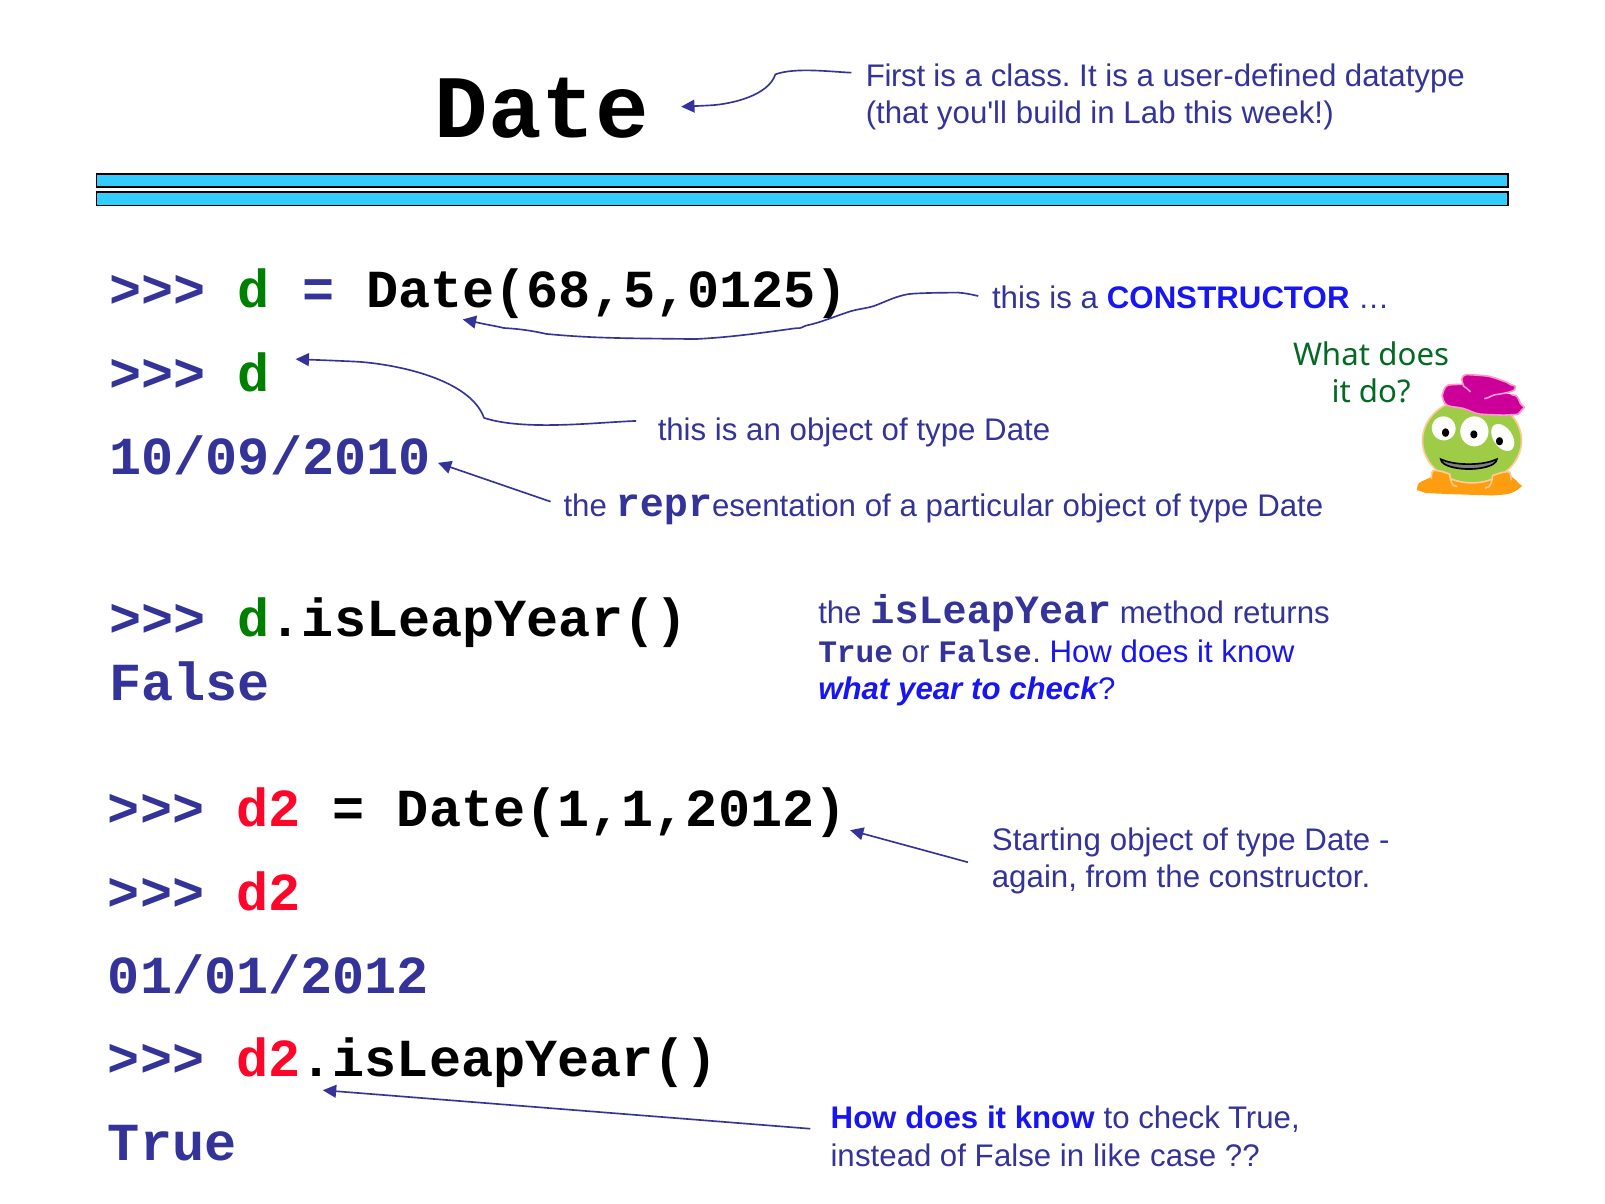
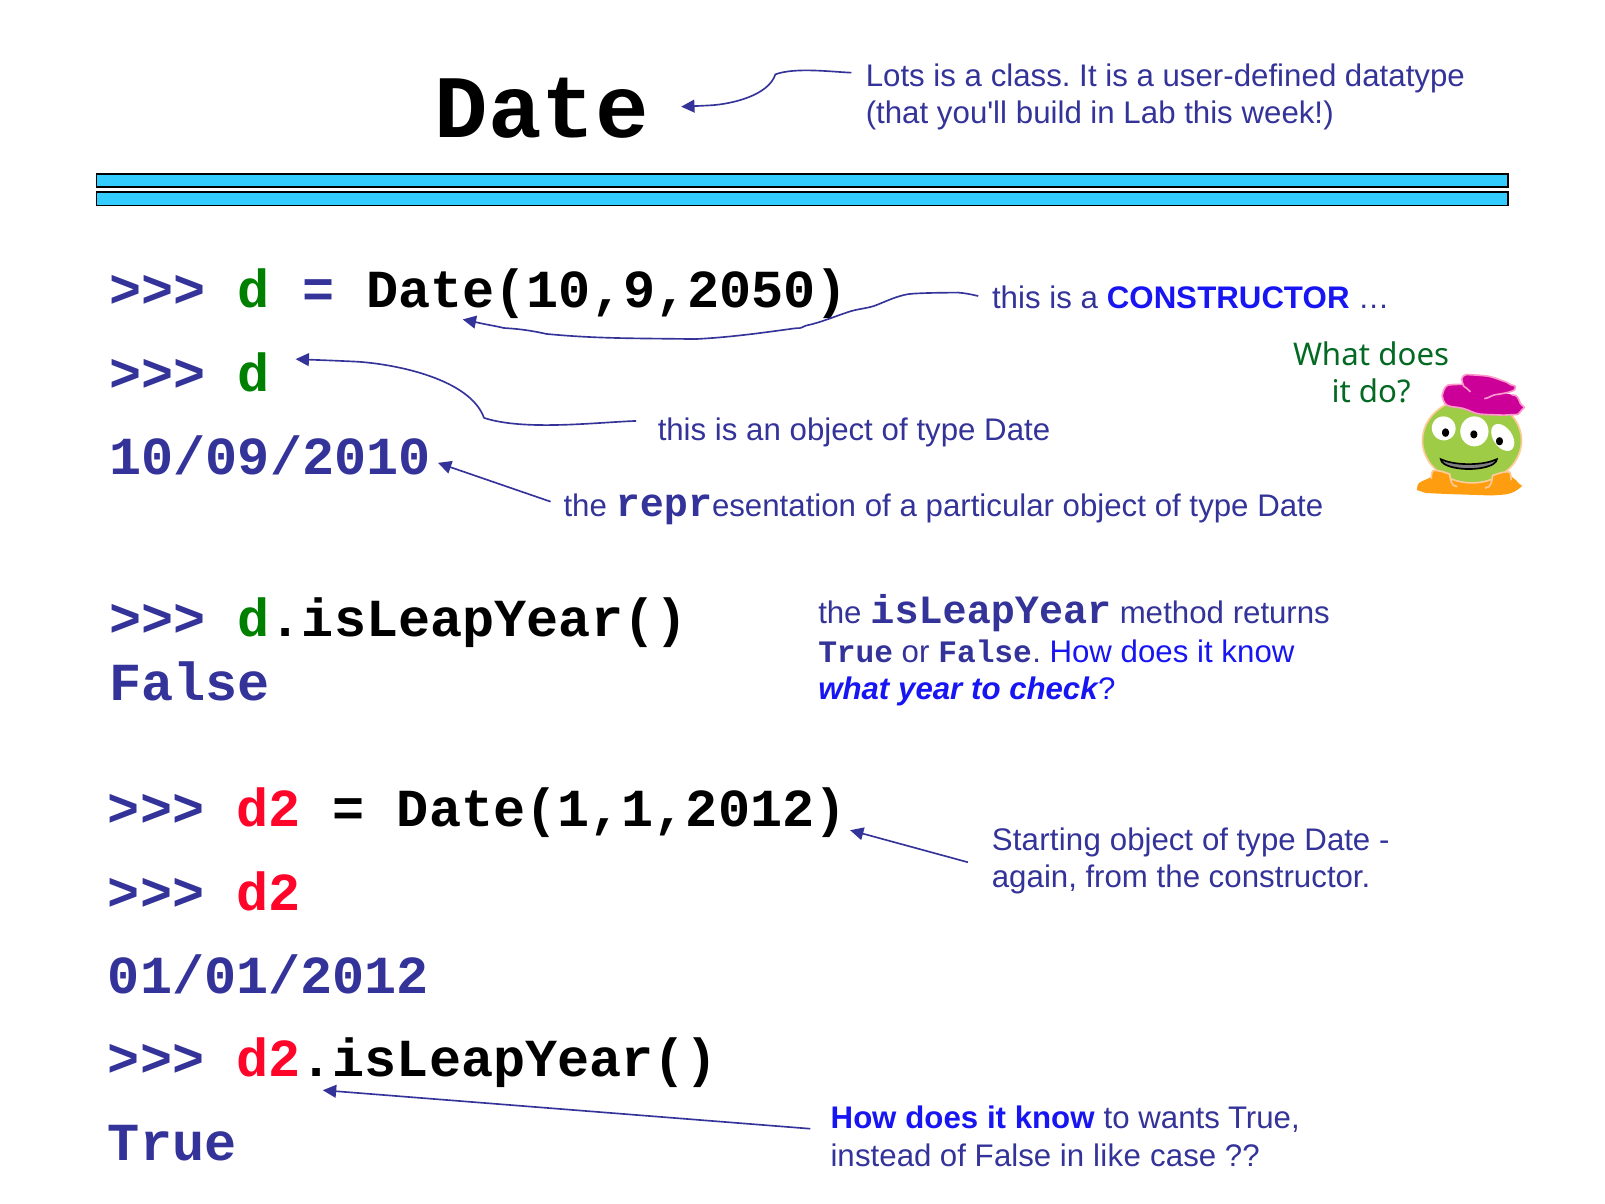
First: First -> Lots
Date(68,5,0125: Date(68,5,0125 -> Date(10,9,2050
know to check: check -> wants
